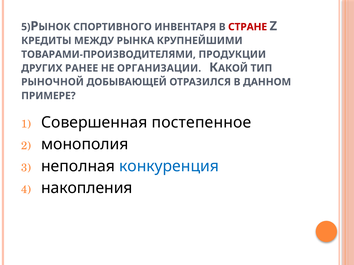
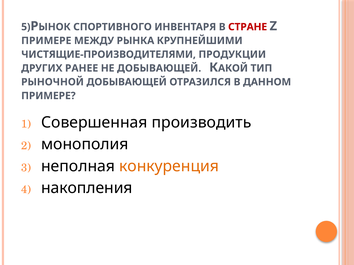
КРЕДИТЫ at (46, 41): КРЕДИТЫ -> ПРИМЕРЕ
ТОВАРАМИ-ПРОИЗВОДИТЕЛЯМИ: ТОВАРАМИ-ПРОИЗВОДИТЕЛЯМИ -> ЧИСТЯЩИЕ-ПРОИЗВОДИТЕЛЯМИ
НЕ ОРГАНИЗАЦИИ: ОРГАНИЗАЦИИ -> ДОБЫВАЮЩЕЙ
постепенное: постепенное -> производить
конкуренция colour: blue -> orange
